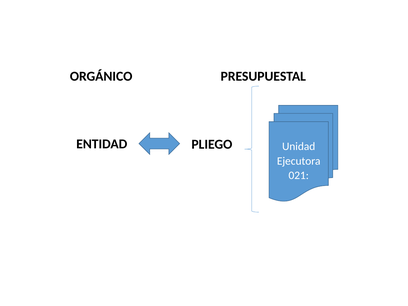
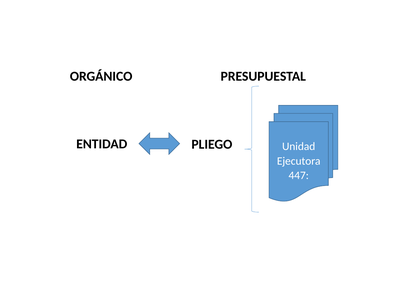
021: 021 -> 447
